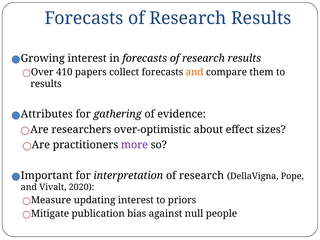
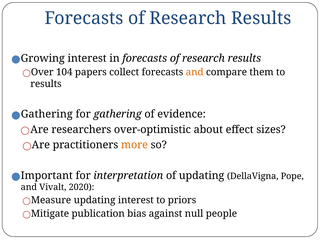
410: 410 -> 104
Attributes at (47, 114): Attributes -> Gathering
more colour: purple -> orange
interpretation of research: research -> updating
